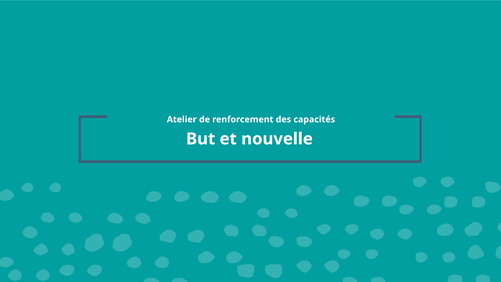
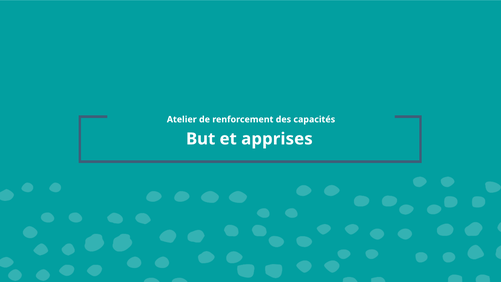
nouvelle: nouvelle -> apprises
